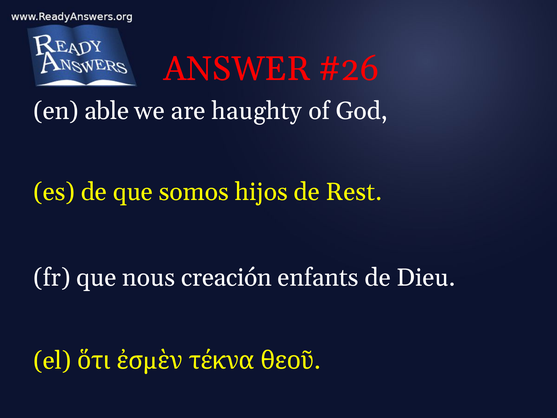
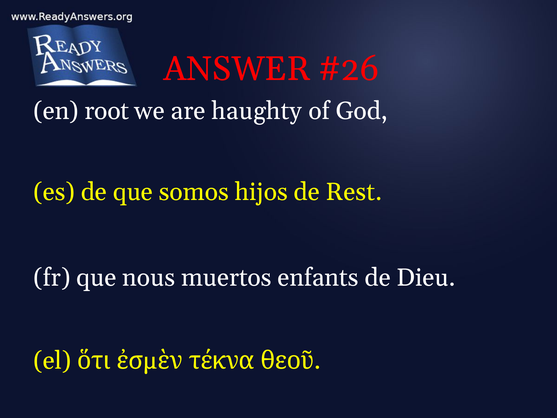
able: able -> root
creación: creación -> muertos
